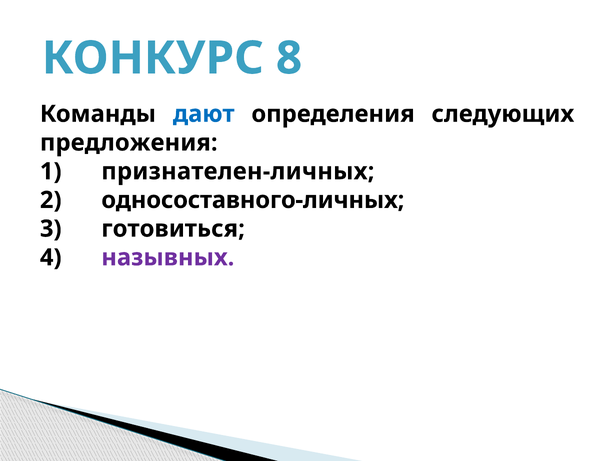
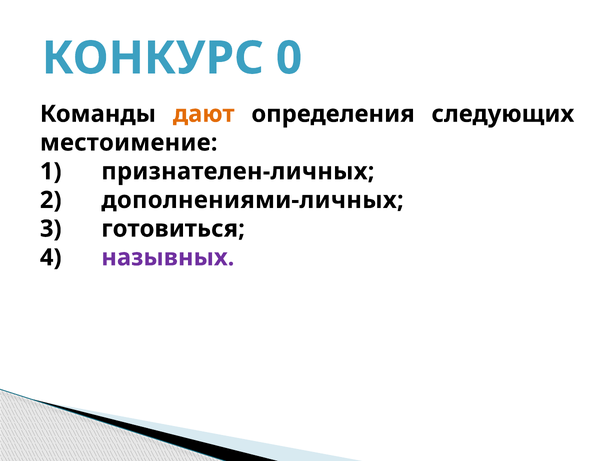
8: 8 -> 0
дают colour: blue -> orange
предложения: предложения -> местоимение
односоставного-личных: односоставного-личных -> дополнениями-личных
